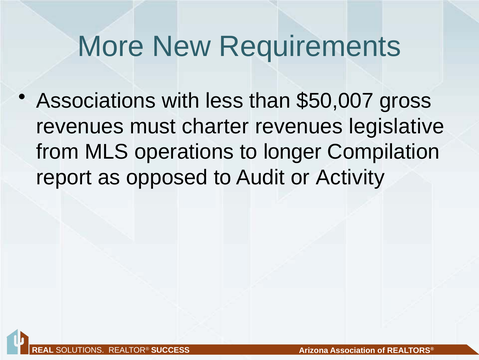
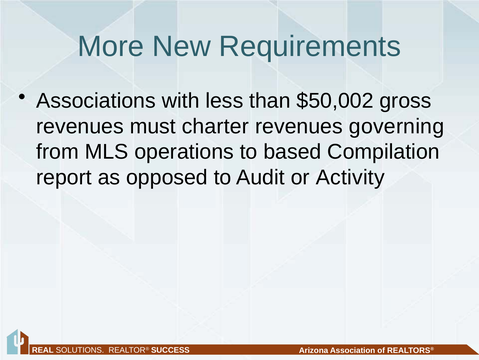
$50,007: $50,007 -> $50,002
legislative: legislative -> governing
longer: longer -> based
